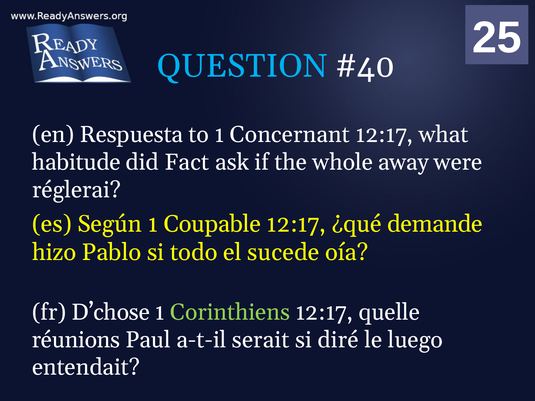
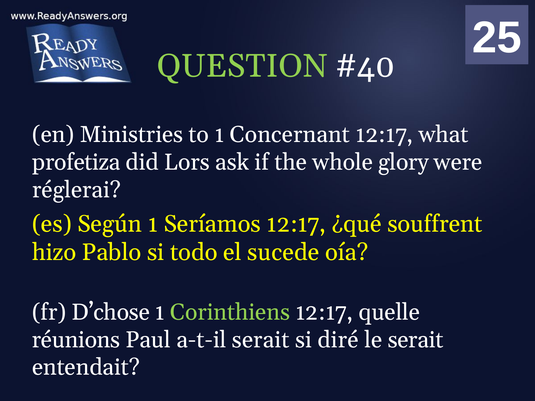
QUESTION colour: light blue -> light green
Respuesta: Respuesta -> Ministries
habitude: habitude -> profetiza
Fact: Fact -> Lors
away: away -> glory
Coupable: Coupable -> Seríamos
demande: demande -> souffrent
le luego: luego -> serait
